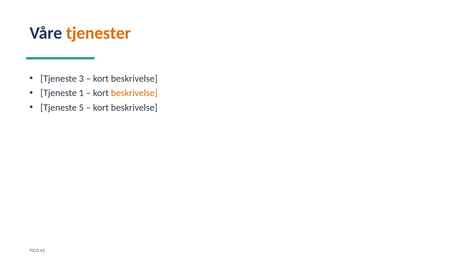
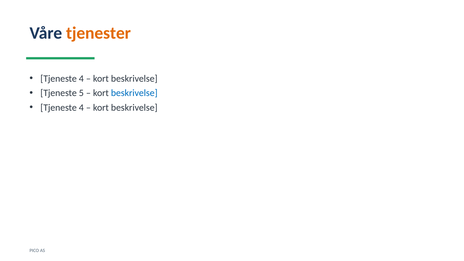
3 at (81, 79): 3 -> 4
1: 1 -> 5
beskrivelse at (134, 93) colour: orange -> blue
5 at (81, 108): 5 -> 4
